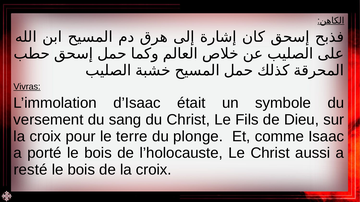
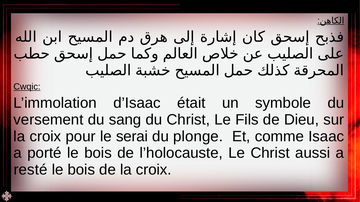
Vivras: Vivras -> Cwqic
terre: terre -> serai
